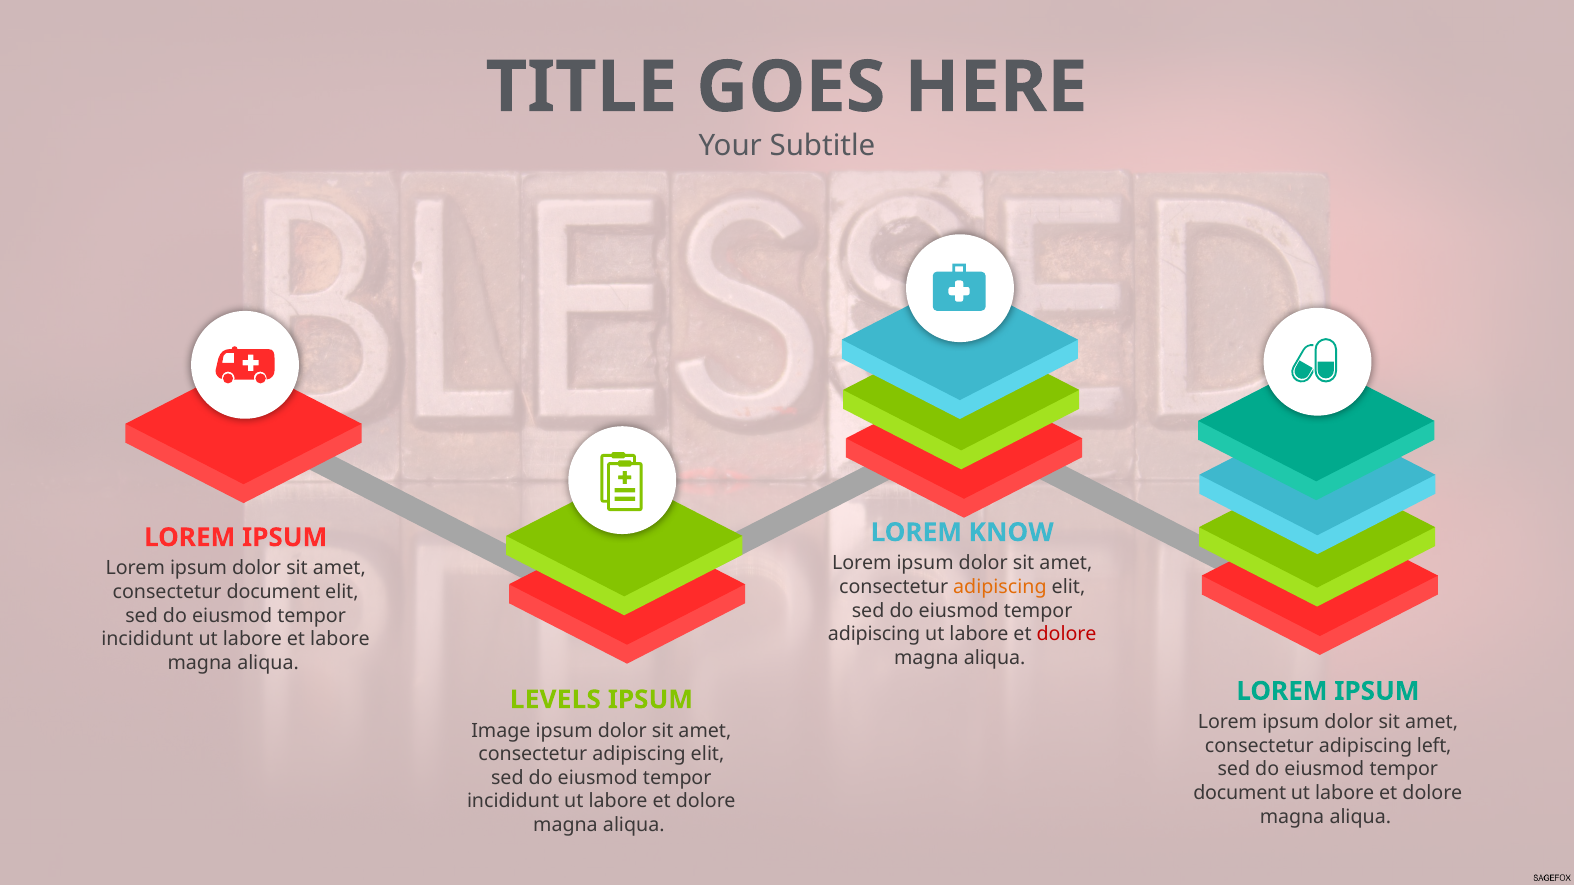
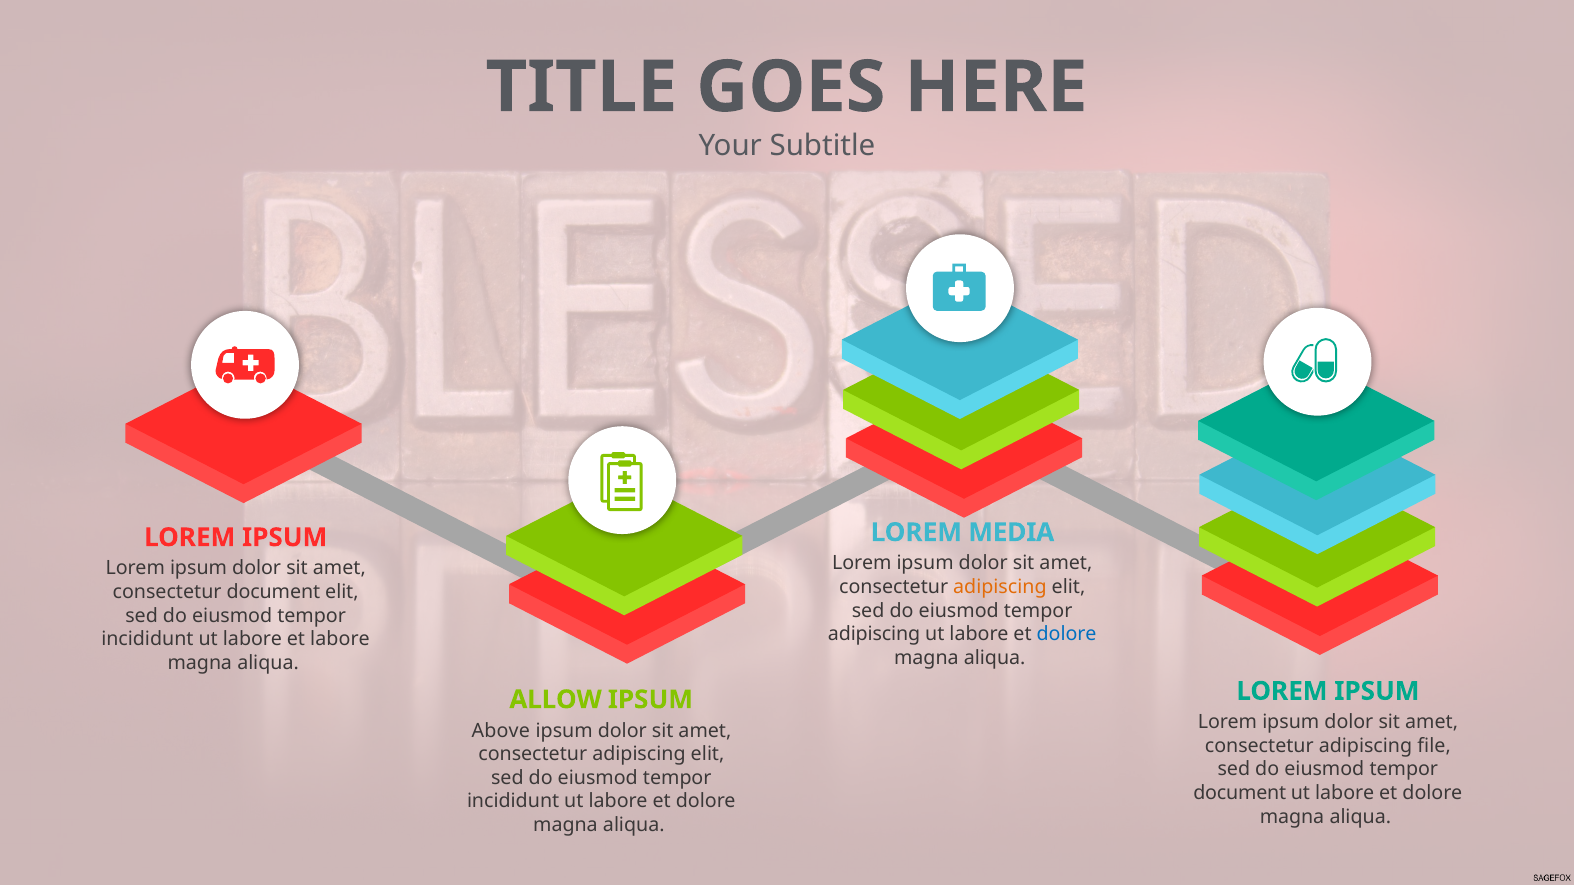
KNOW: KNOW -> MEDIA
dolore at (1067, 635) colour: red -> blue
LEVELS: LEVELS -> ALLOW
Image: Image -> Above
left: left -> file
